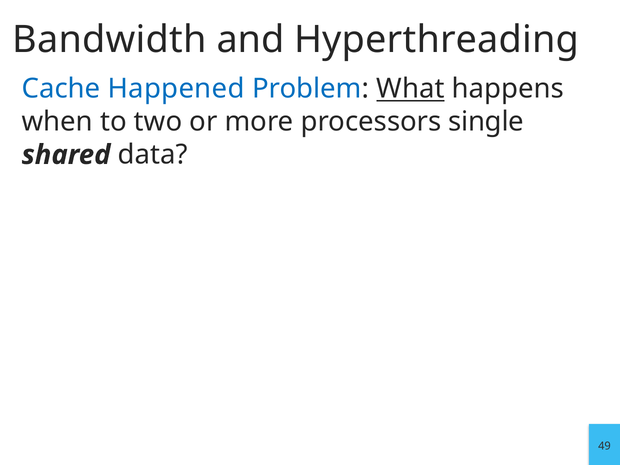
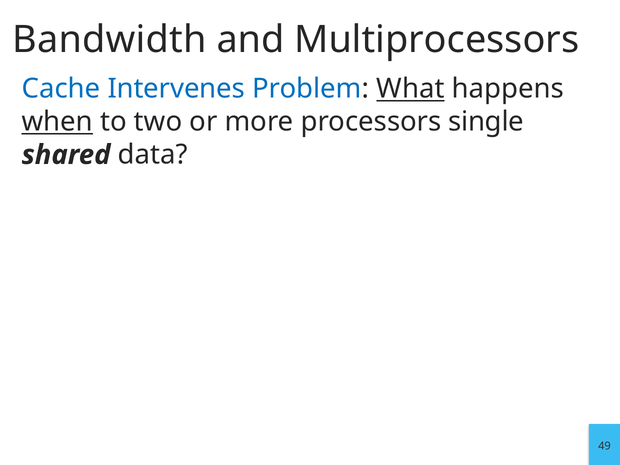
Hyperthreading: Hyperthreading -> Multiprocessors
Happened: Happened -> Intervenes
when underline: none -> present
